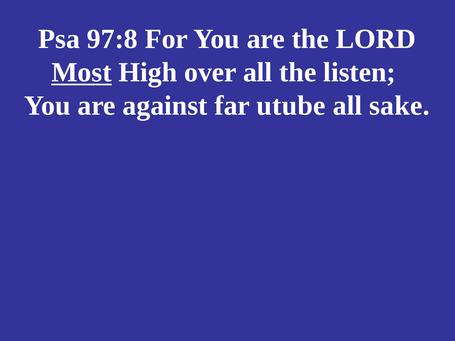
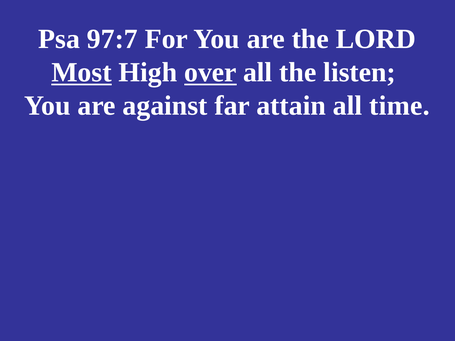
97:8: 97:8 -> 97:7
over underline: none -> present
utube: utube -> attain
sake: sake -> time
